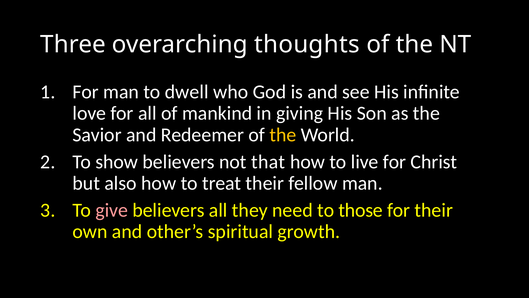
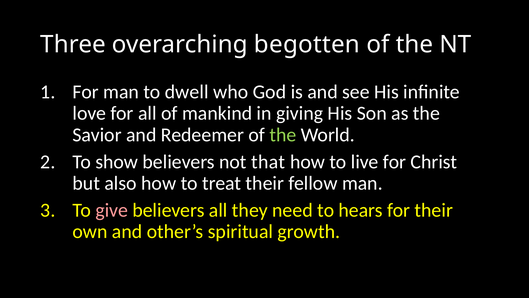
thoughts: thoughts -> begotten
the at (283, 135) colour: yellow -> light green
those: those -> hears
